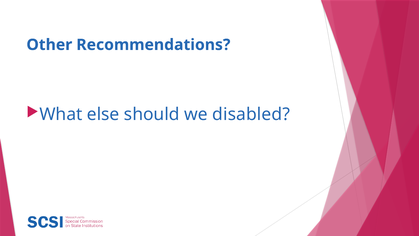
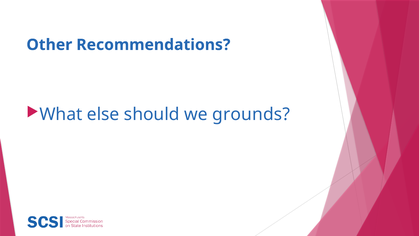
disabled: disabled -> grounds
